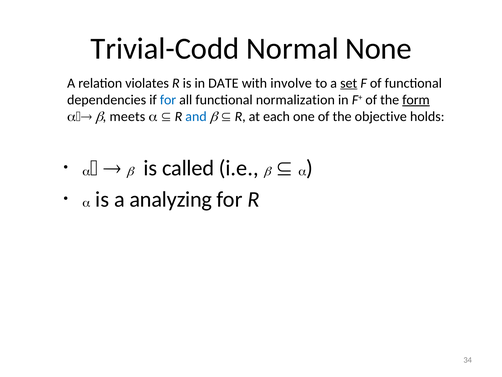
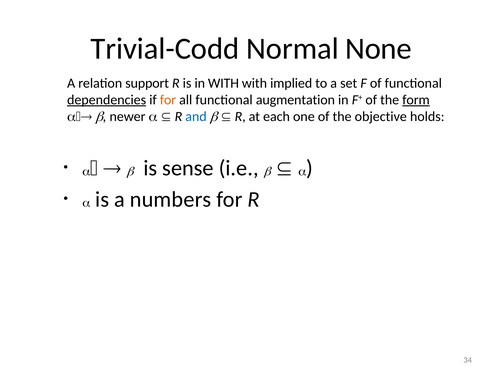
violates: violates -> support
in DATE: DATE -> WITH
involve: involve -> implied
set underline: present -> none
dependencies underline: none -> present
for at (168, 100) colour: blue -> orange
normalization: normalization -> augmentation
meets: meets -> newer
called: called -> sense
analyzing: analyzing -> numbers
